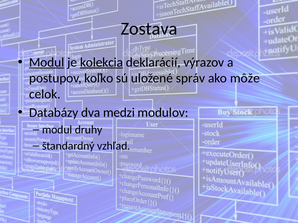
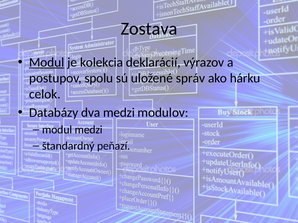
kolekcia underline: present -> none
koľko: koľko -> spolu
môže: môže -> hárku
modul druhy: druhy -> medzi
vzhľad: vzhľad -> peňazí
